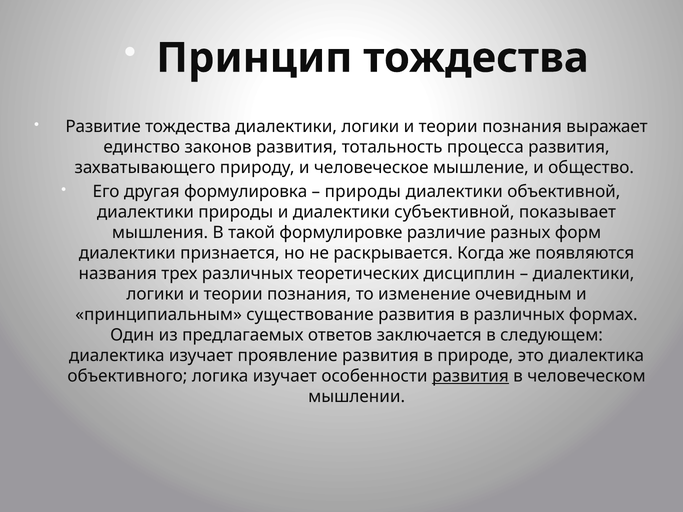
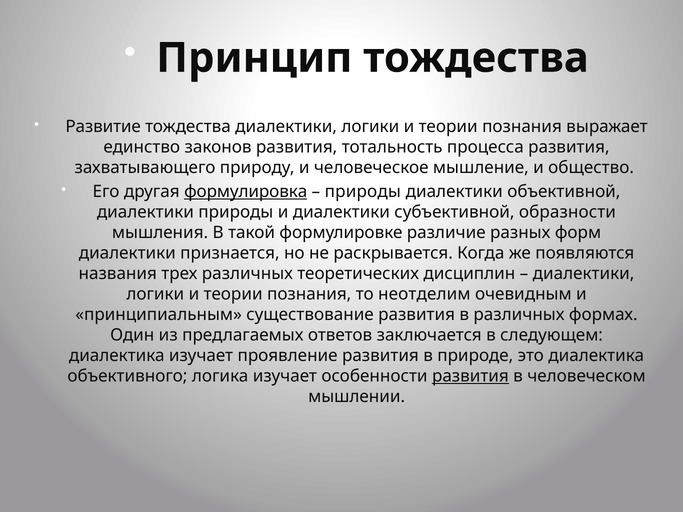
формулировка underline: none -> present
показывает: показывает -> образности
изменение: изменение -> неотделим
